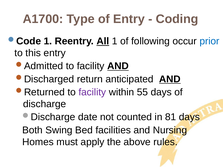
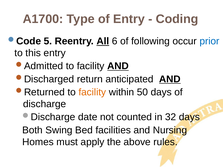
1 at (48, 41): 1 -> 5
All 1: 1 -> 6
facility at (92, 92) colour: purple -> orange
55: 55 -> 50
81: 81 -> 32
